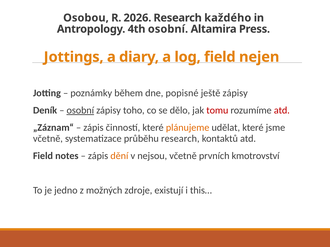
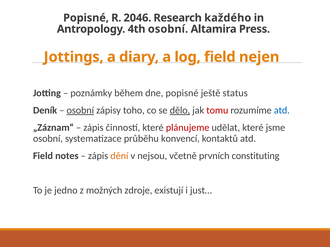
Osobou at (86, 18): Osobou -> Popisné
2026: 2026 -> 2046
ještě zápisy: zápisy -> status
dělo underline: none -> present
atd at (282, 111) colour: red -> blue
plánujeme colour: orange -> red
včetně at (48, 139): včetně -> osobní
průběhu research: research -> konvencí
kmotrovství: kmotrovství -> constituting
this…: this… -> just…
